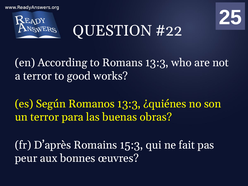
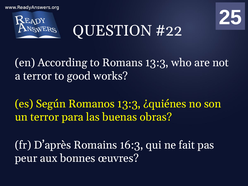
15:3: 15:3 -> 16:3
